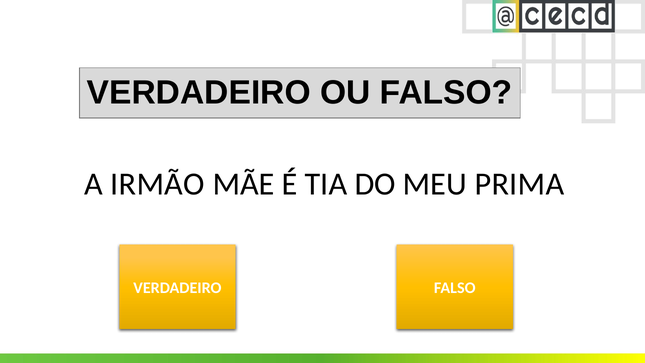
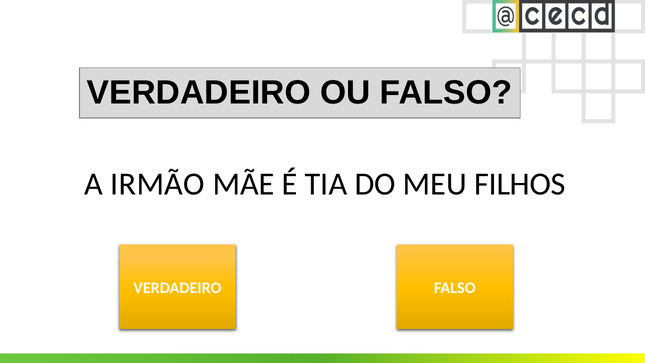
PRIMA: PRIMA -> FILHOS
